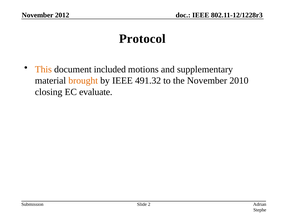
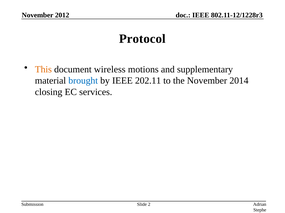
included: included -> wireless
brought colour: orange -> blue
491.32: 491.32 -> 202.11
2010: 2010 -> 2014
evaluate: evaluate -> services
